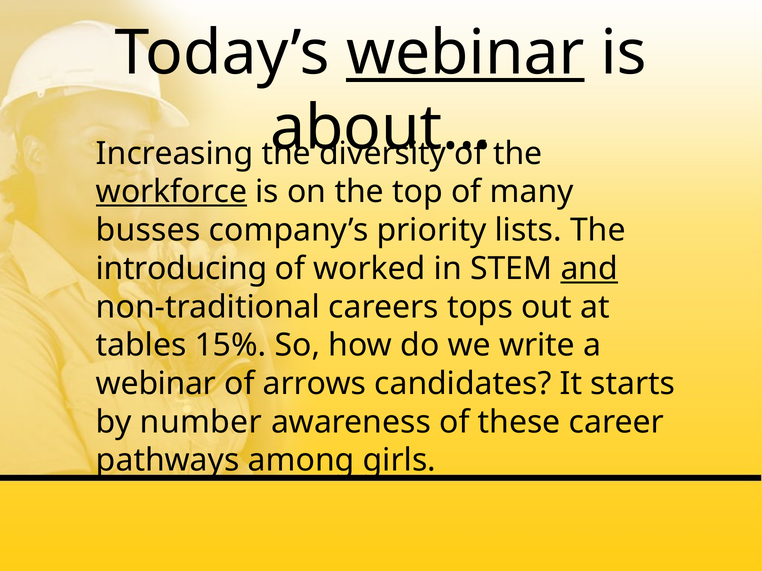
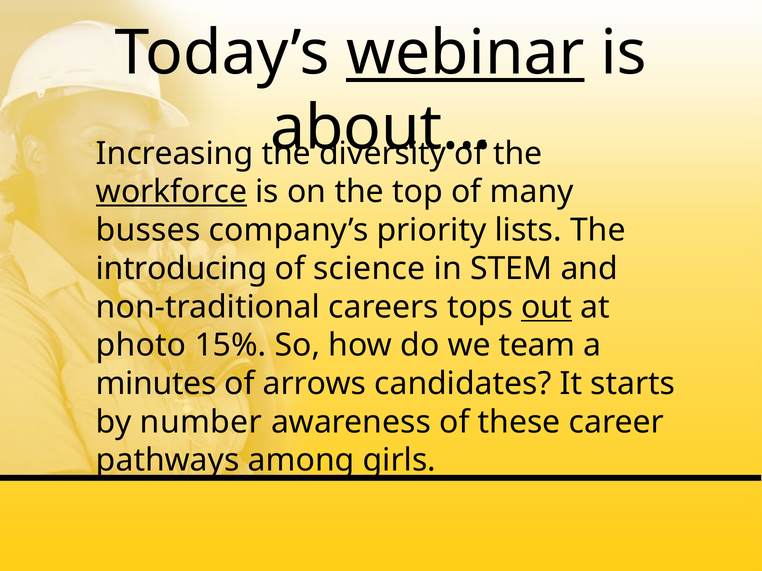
worked: worked -> science
and underline: present -> none
out underline: none -> present
tables: tables -> photo
write: write -> team
webinar at (156, 384): webinar -> minutes
